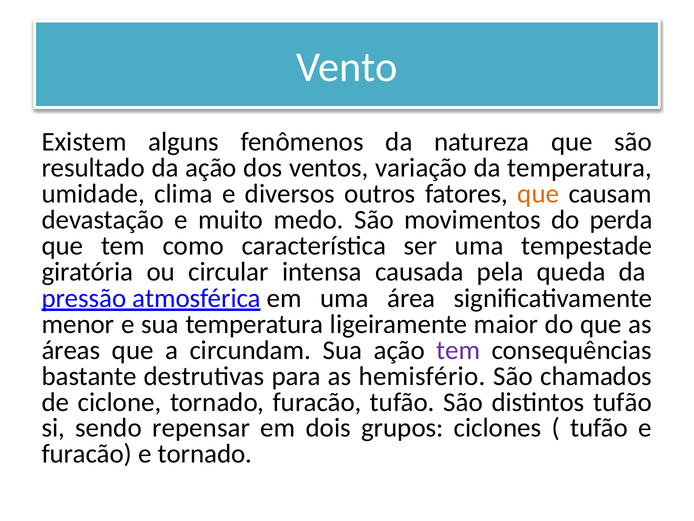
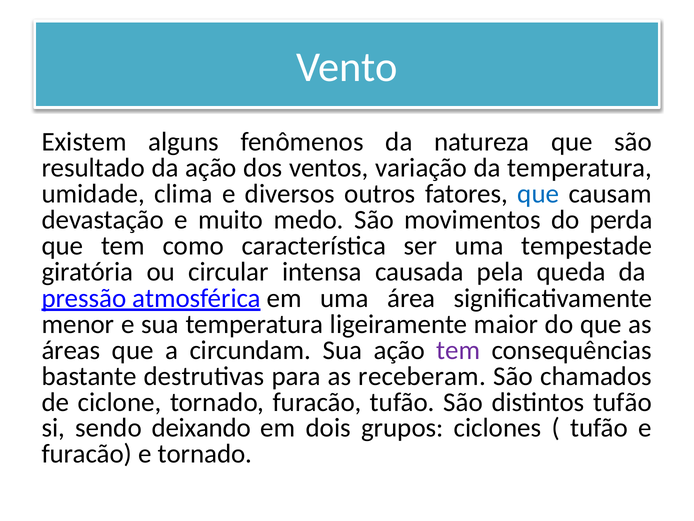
que at (538, 194) colour: orange -> blue
hemisfério: hemisfério -> receberam
repensar: repensar -> deixando
